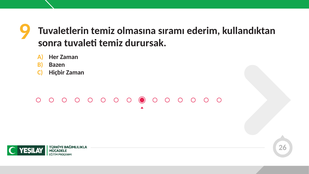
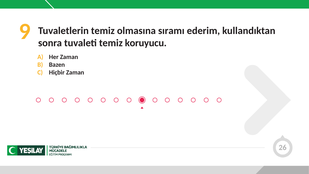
durursak: durursak -> koruyucu
